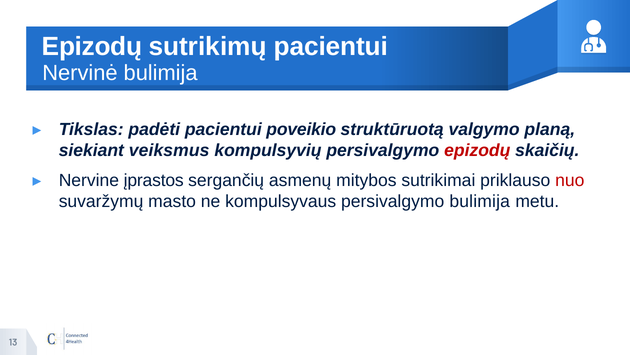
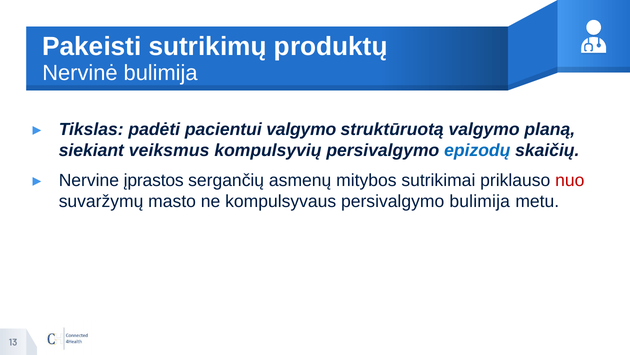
Epizodų at (92, 47): Epizodų -> Pakeisti
sutrikimų pacientui: pacientui -> produktų
pacientui poveikio: poveikio -> valgymo
epizodų at (477, 150) colour: red -> blue
